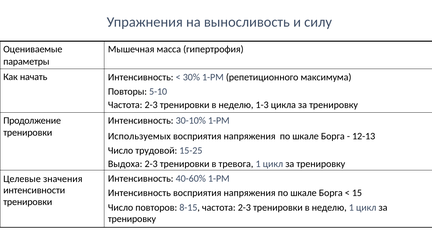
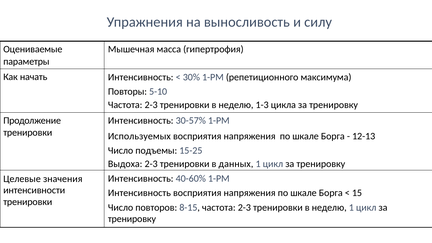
30-10%: 30-10% -> 30-57%
трудовой: трудовой -> подъемы
тревога: тревога -> данных
